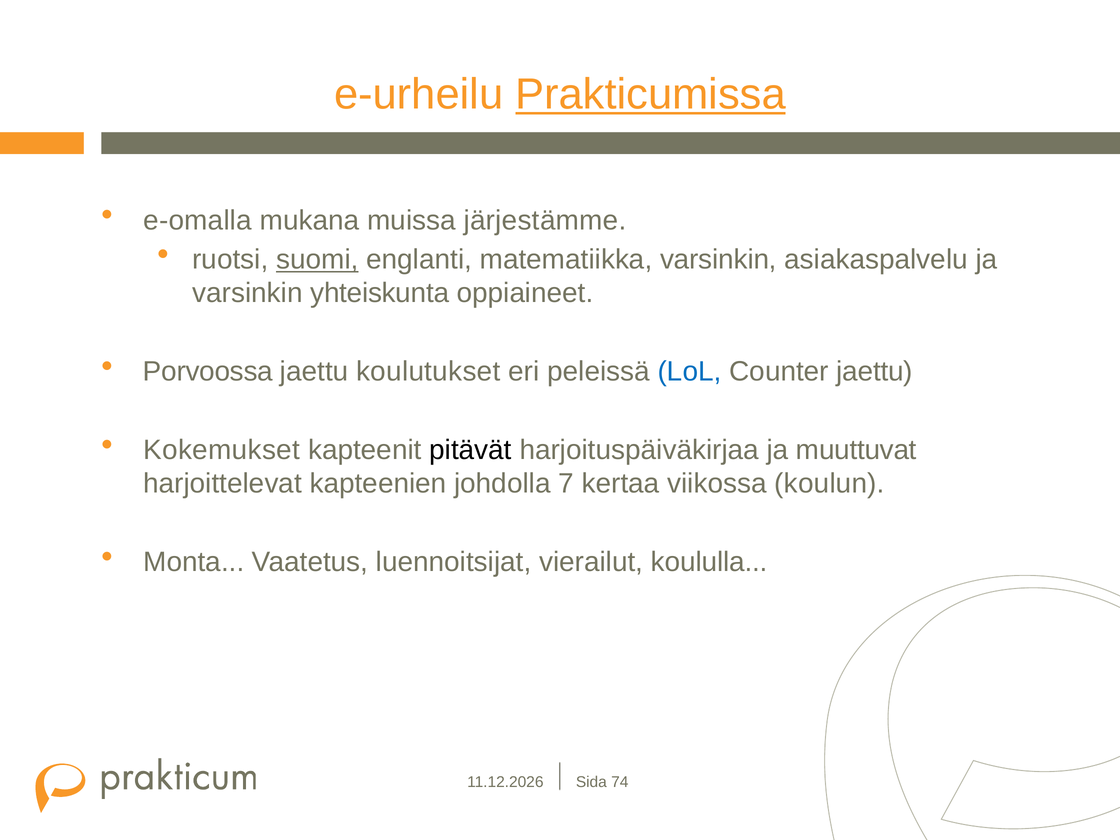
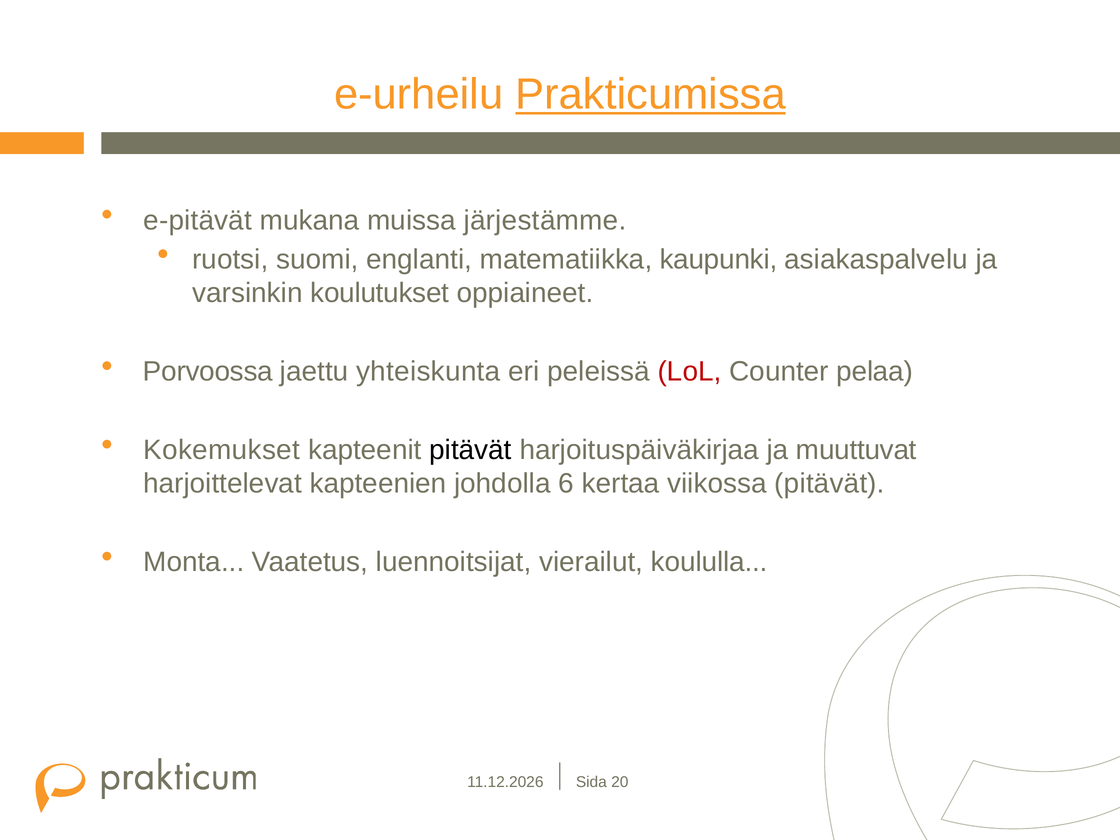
e-omalla: e-omalla -> e-pitävät
suomi underline: present -> none
matematiikka varsinkin: varsinkin -> kaupunki
yhteiskunta: yhteiskunta -> koulutukset
koulutukset: koulutukset -> yhteiskunta
LoL colour: blue -> red
Counter jaettu: jaettu -> pelaa
7: 7 -> 6
viikossa koulun: koulun -> pitävät
74: 74 -> 20
